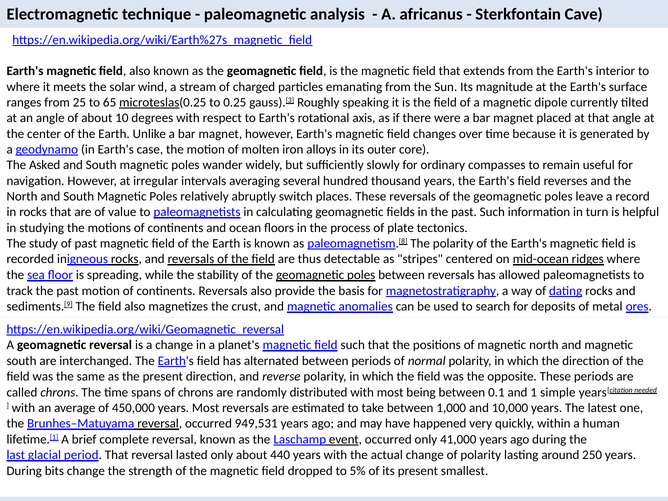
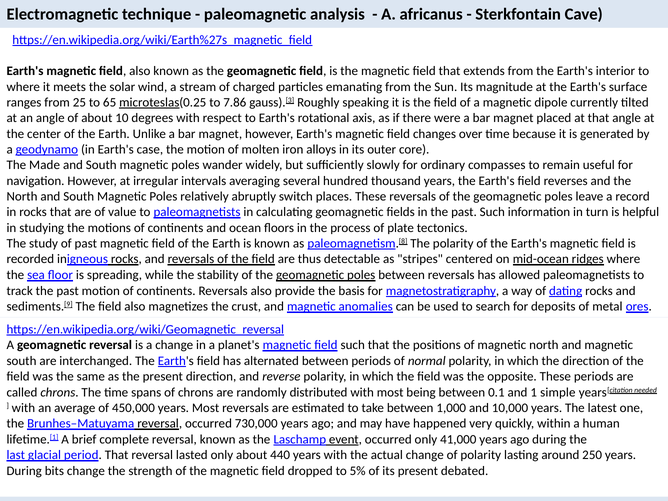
0.25: 0.25 -> 7.86
Asked: Asked -> Made
949,531: 949,531 -> 730,000
smallest: smallest -> debated
